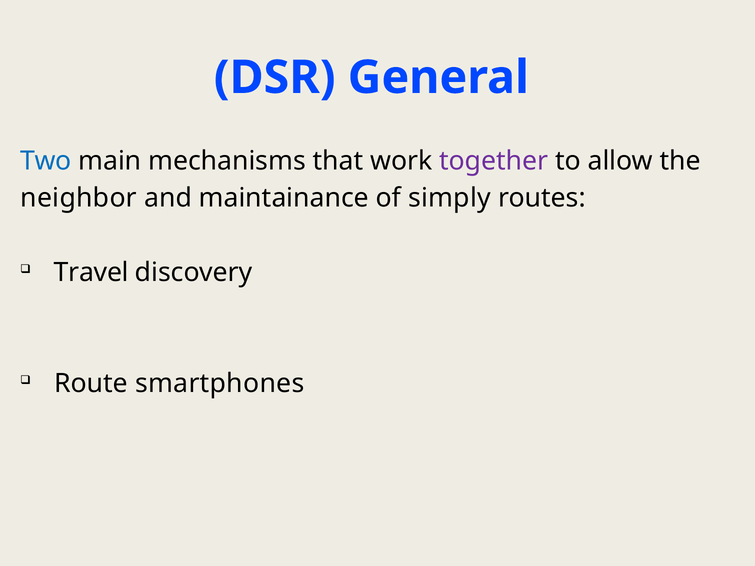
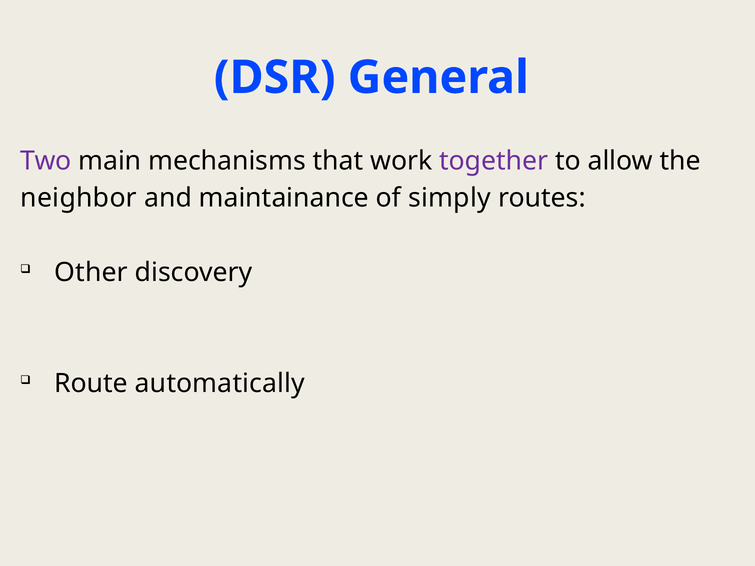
Two colour: blue -> purple
Travel: Travel -> Other
smartphones: smartphones -> automatically
